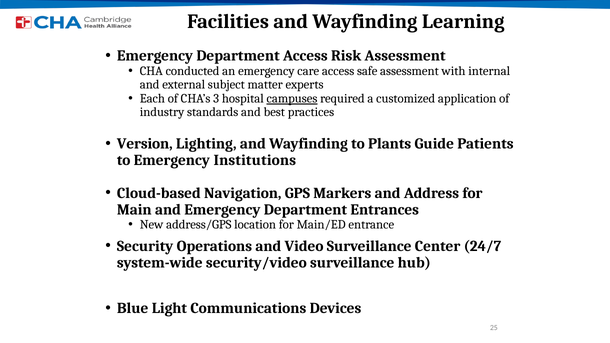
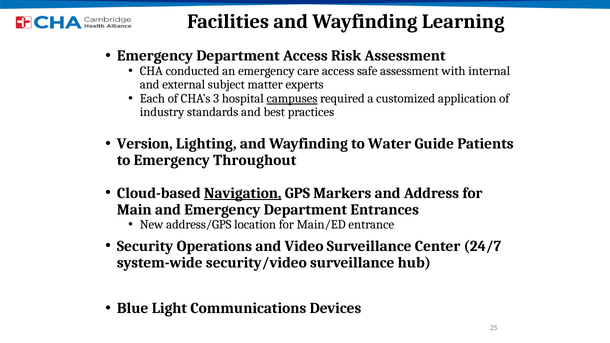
Plants: Plants -> Water
Institutions: Institutions -> Throughout
Navigation underline: none -> present
